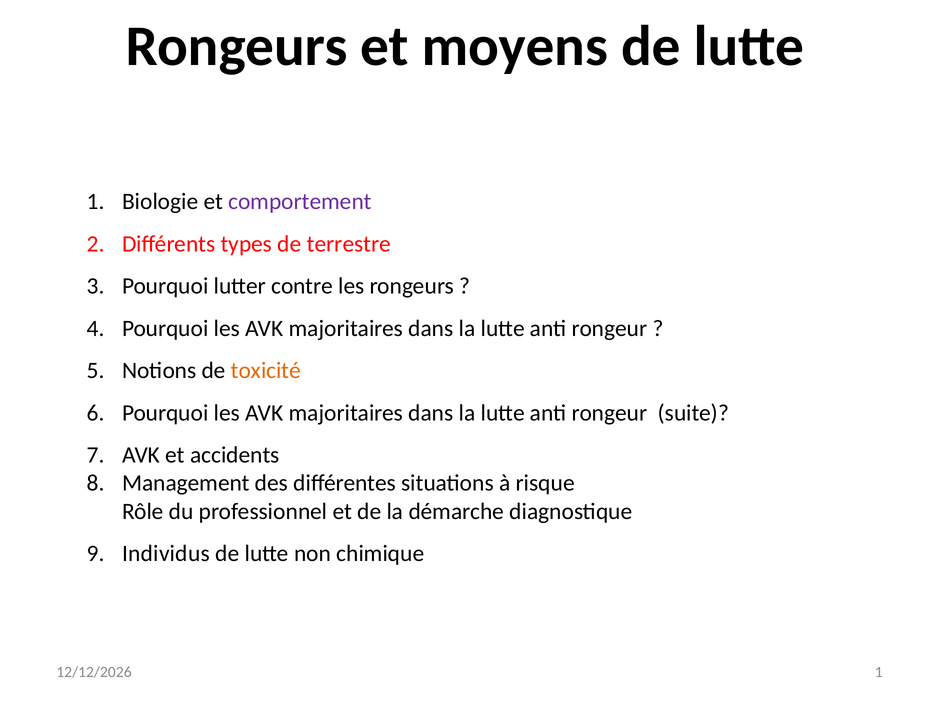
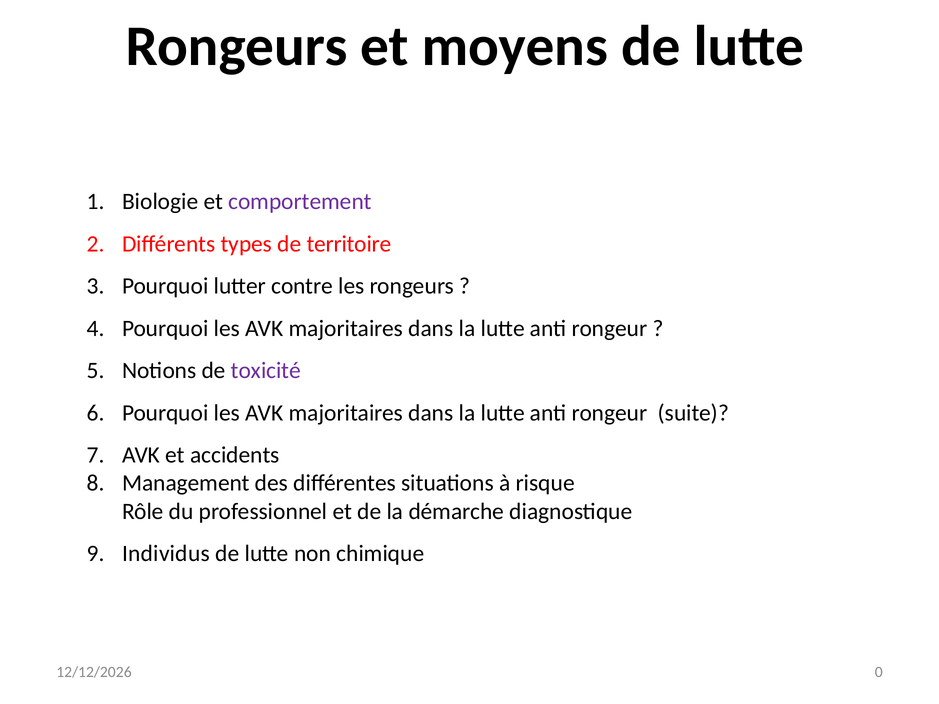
terrestre: terrestre -> territoire
toxicité colour: orange -> purple
1 at (879, 672): 1 -> 0
